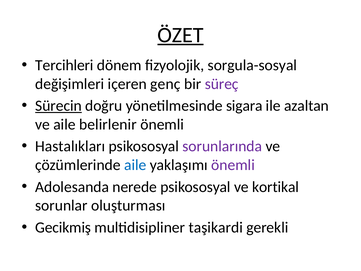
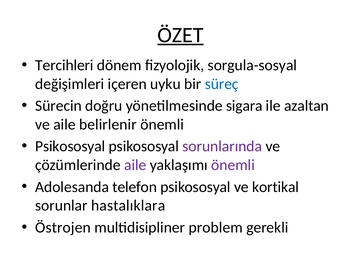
genç: genç -> uyku
süreç colour: purple -> blue
Sürecin underline: present -> none
Hastalıkları at (70, 146): Hastalıkları -> Psikososyal
aile at (135, 165) colour: blue -> purple
nerede: nerede -> telefon
oluşturması: oluşturması -> hastalıklara
Gecikmiş: Gecikmiş -> Östrojen
taşikardi: taşikardi -> problem
